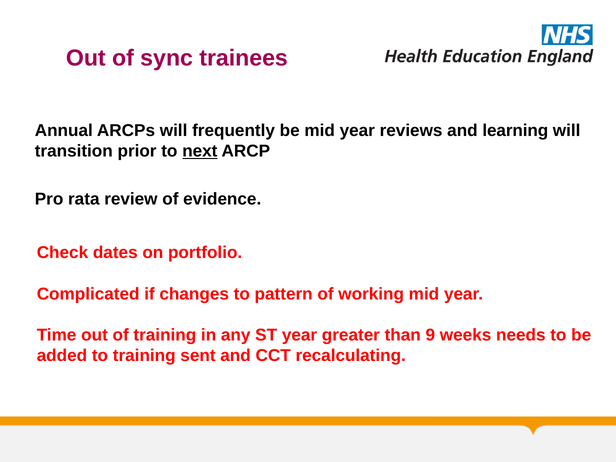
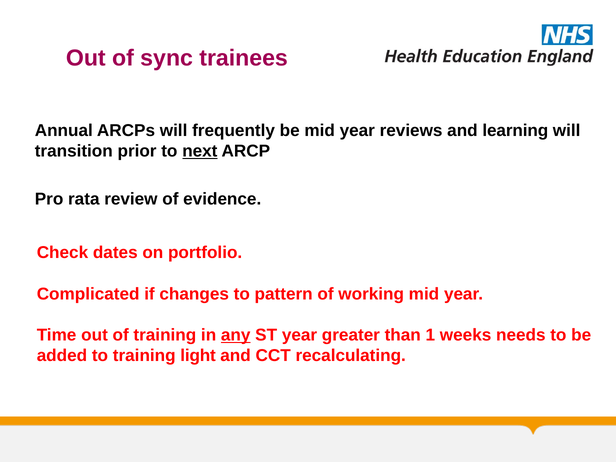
any underline: none -> present
9: 9 -> 1
sent: sent -> light
